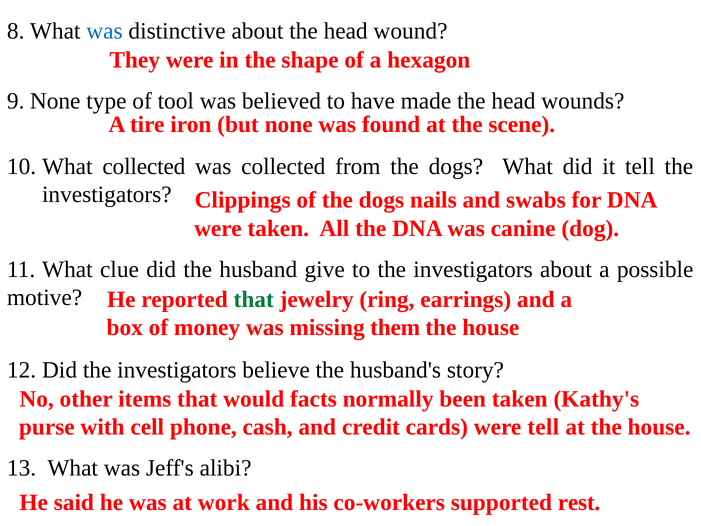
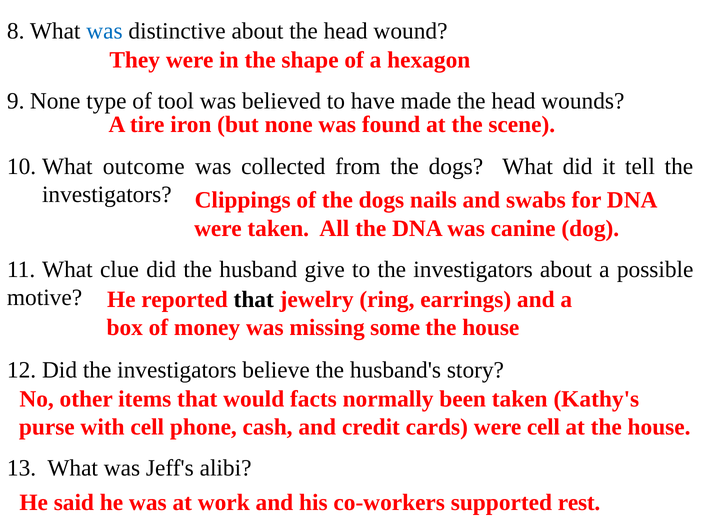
collected at (144, 166): collected -> outcome
that at (254, 299) colour: green -> black
them: them -> some
were tell: tell -> cell
